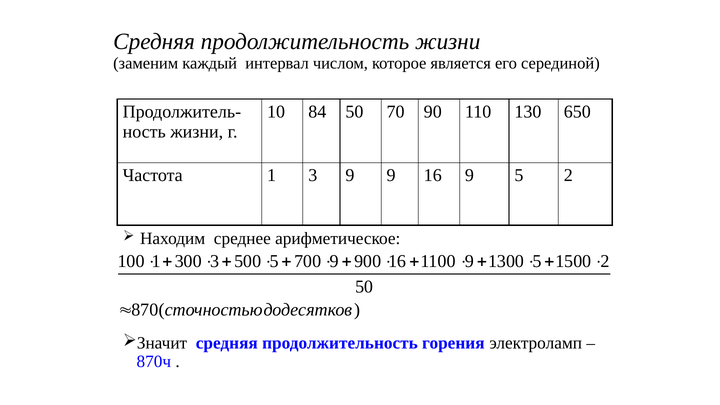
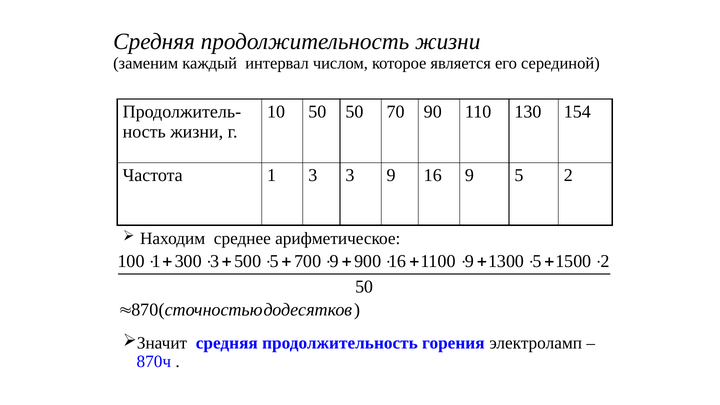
10 84: 84 -> 50
650: 650 -> 154
3 9: 9 -> 3
